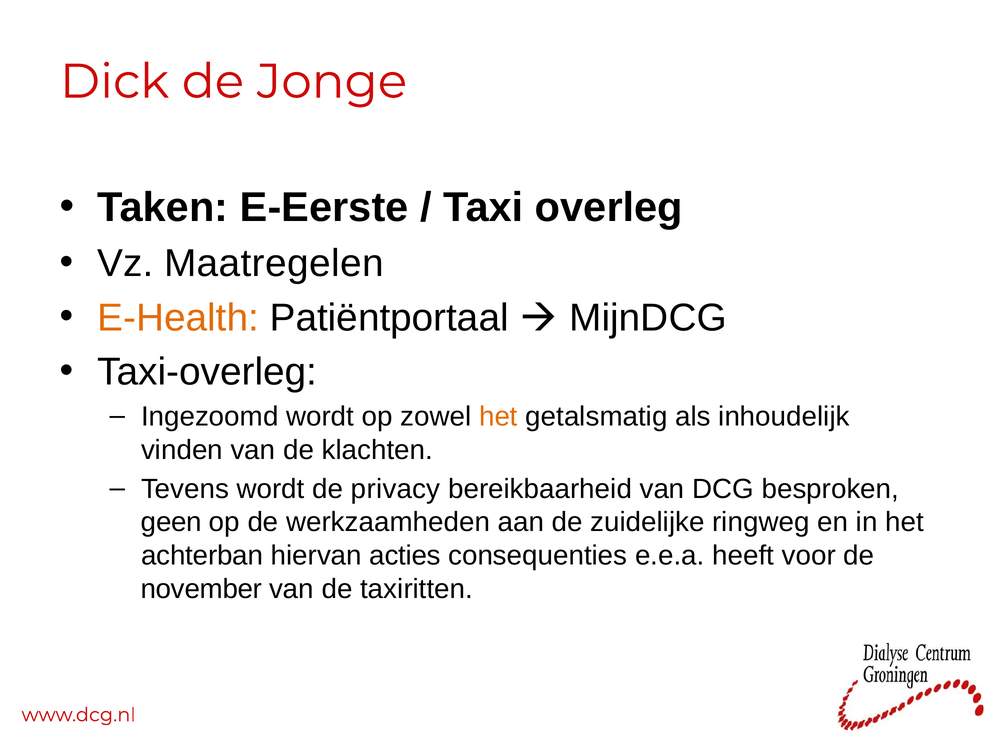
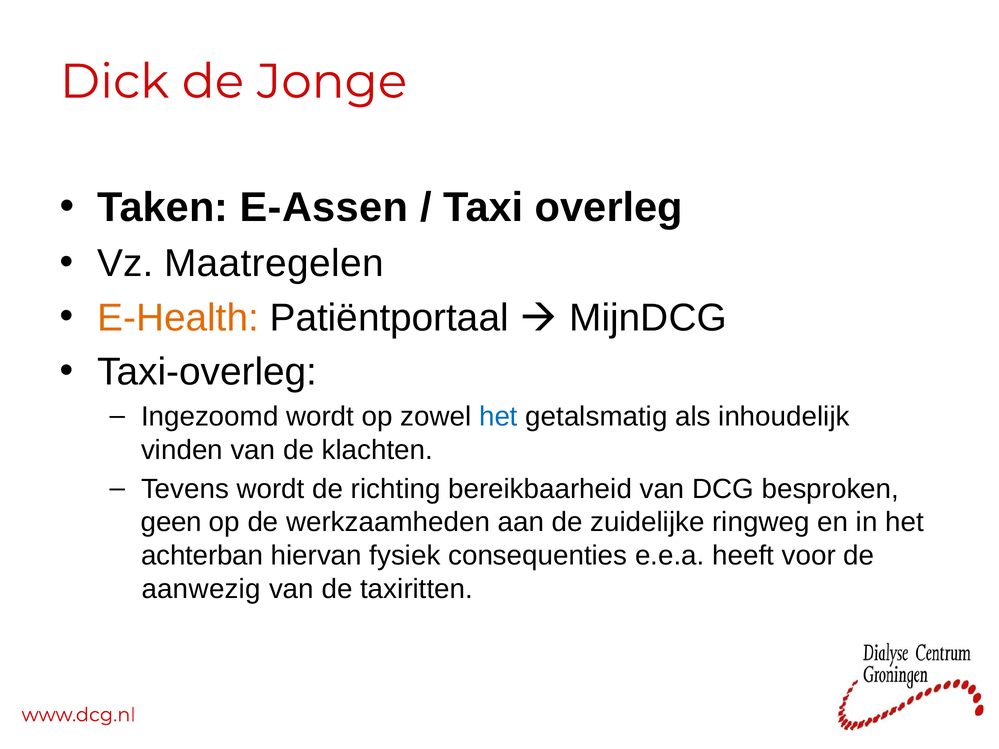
E-Eerste: E-Eerste -> E-Assen
het at (498, 417) colour: orange -> blue
privacy: privacy -> richting
acties: acties -> fysiek
november: november -> aanwezig
